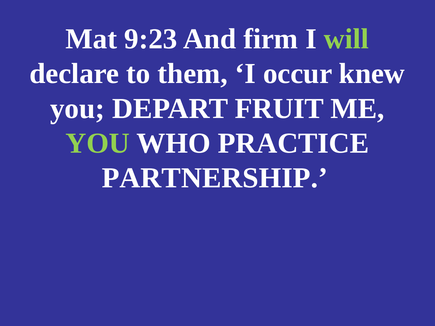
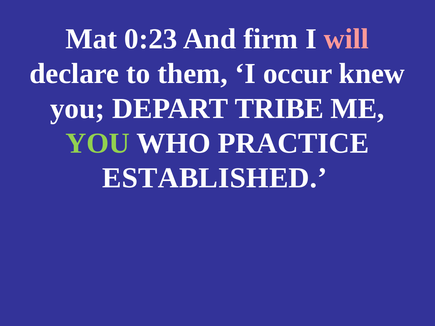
9:23: 9:23 -> 0:23
will colour: light green -> pink
FRUIT: FRUIT -> TRIBE
PARTNERSHIP: PARTNERSHIP -> ESTABLISHED
